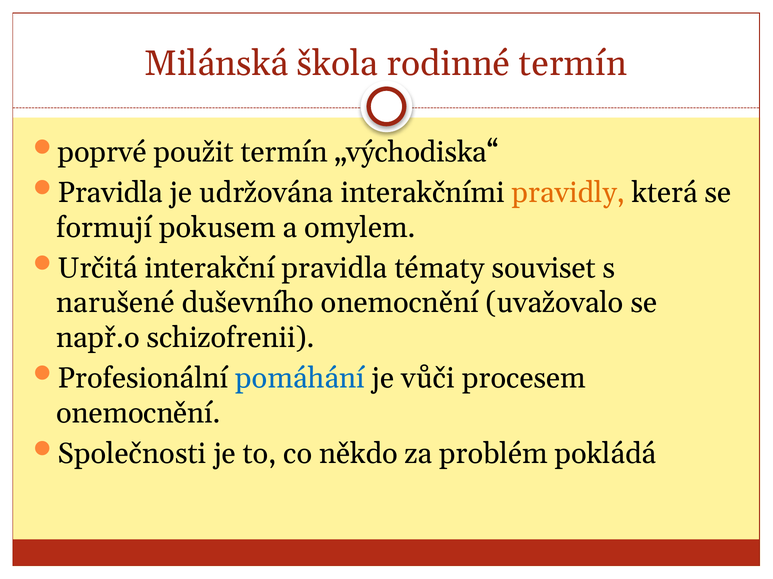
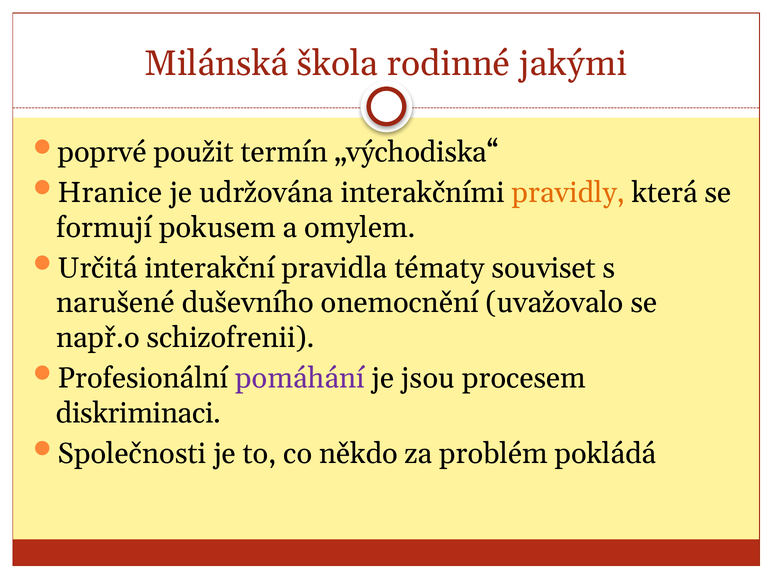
rodinné termín: termín -> jakými
Pravidla at (110, 193): Pravidla -> Hranice
pomáhání colour: blue -> purple
vůči: vůči -> jsou
onemocnění at (138, 413): onemocnění -> diskriminaci
